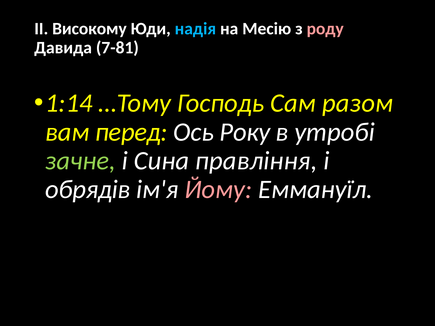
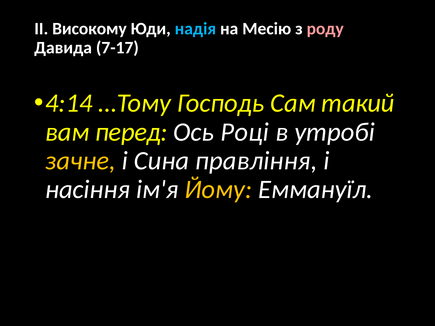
7-81: 7-81 -> 7-17
1:14: 1:14 -> 4:14
разом: разом -> такий
Року: Року -> Році
зачне colour: light green -> yellow
обрядів: обрядів -> насіння
Йому colour: pink -> yellow
